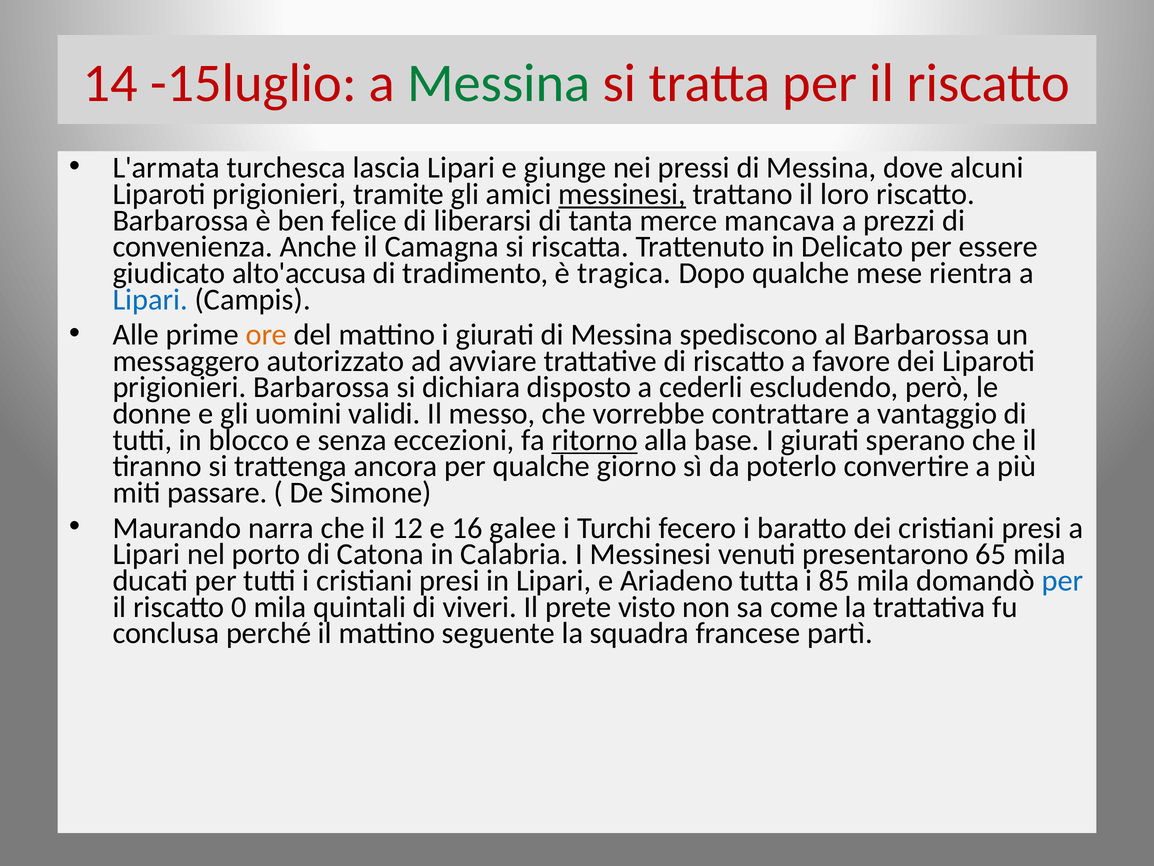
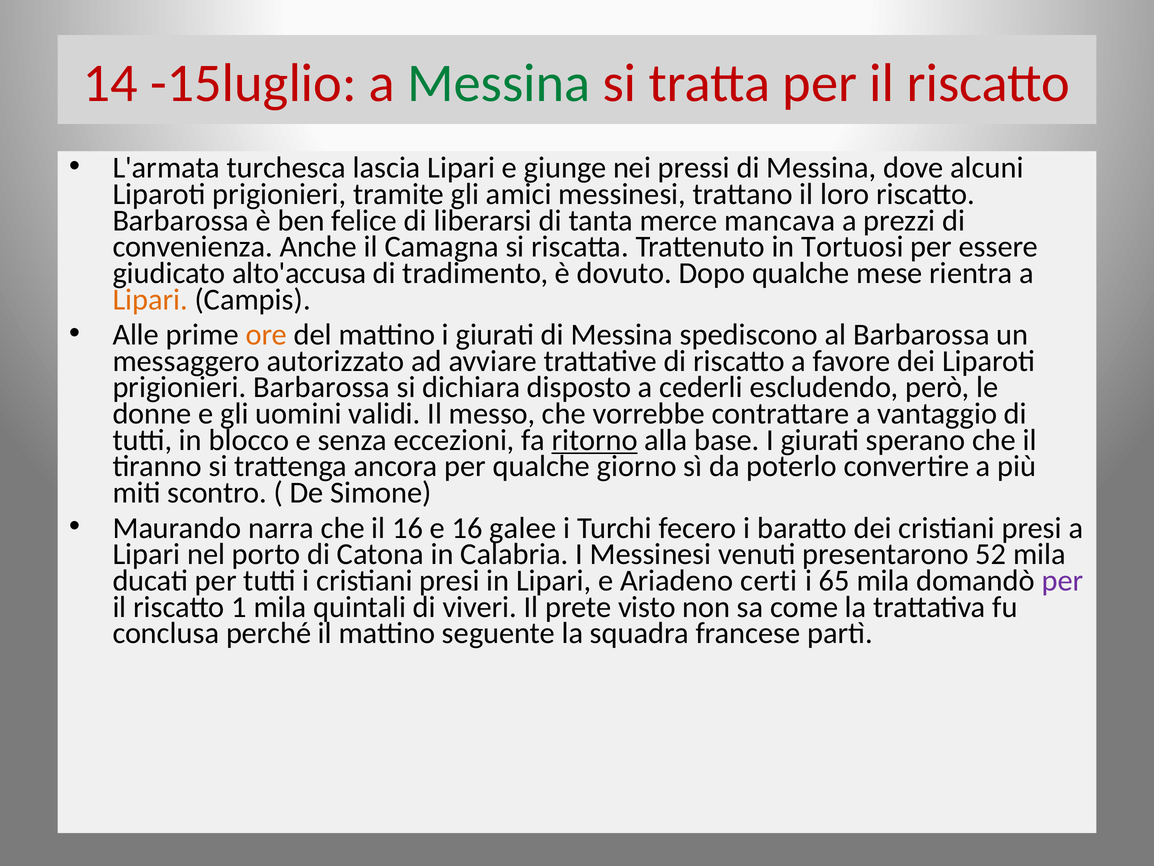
messinesi at (622, 194) underline: present -> none
Delicato: Delicato -> Tortuosi
tragica: tragica -> dovuto
Lipari at (150, 299) colour: blue -> orange
passare: passare -> scontro
il 12: 12 -> 16
65: 65 -> 52
tutta: tutta -> certi
85: 85 -> 65
per at (1062, 580) colour: blue -> purple
0: 0 -> 1
